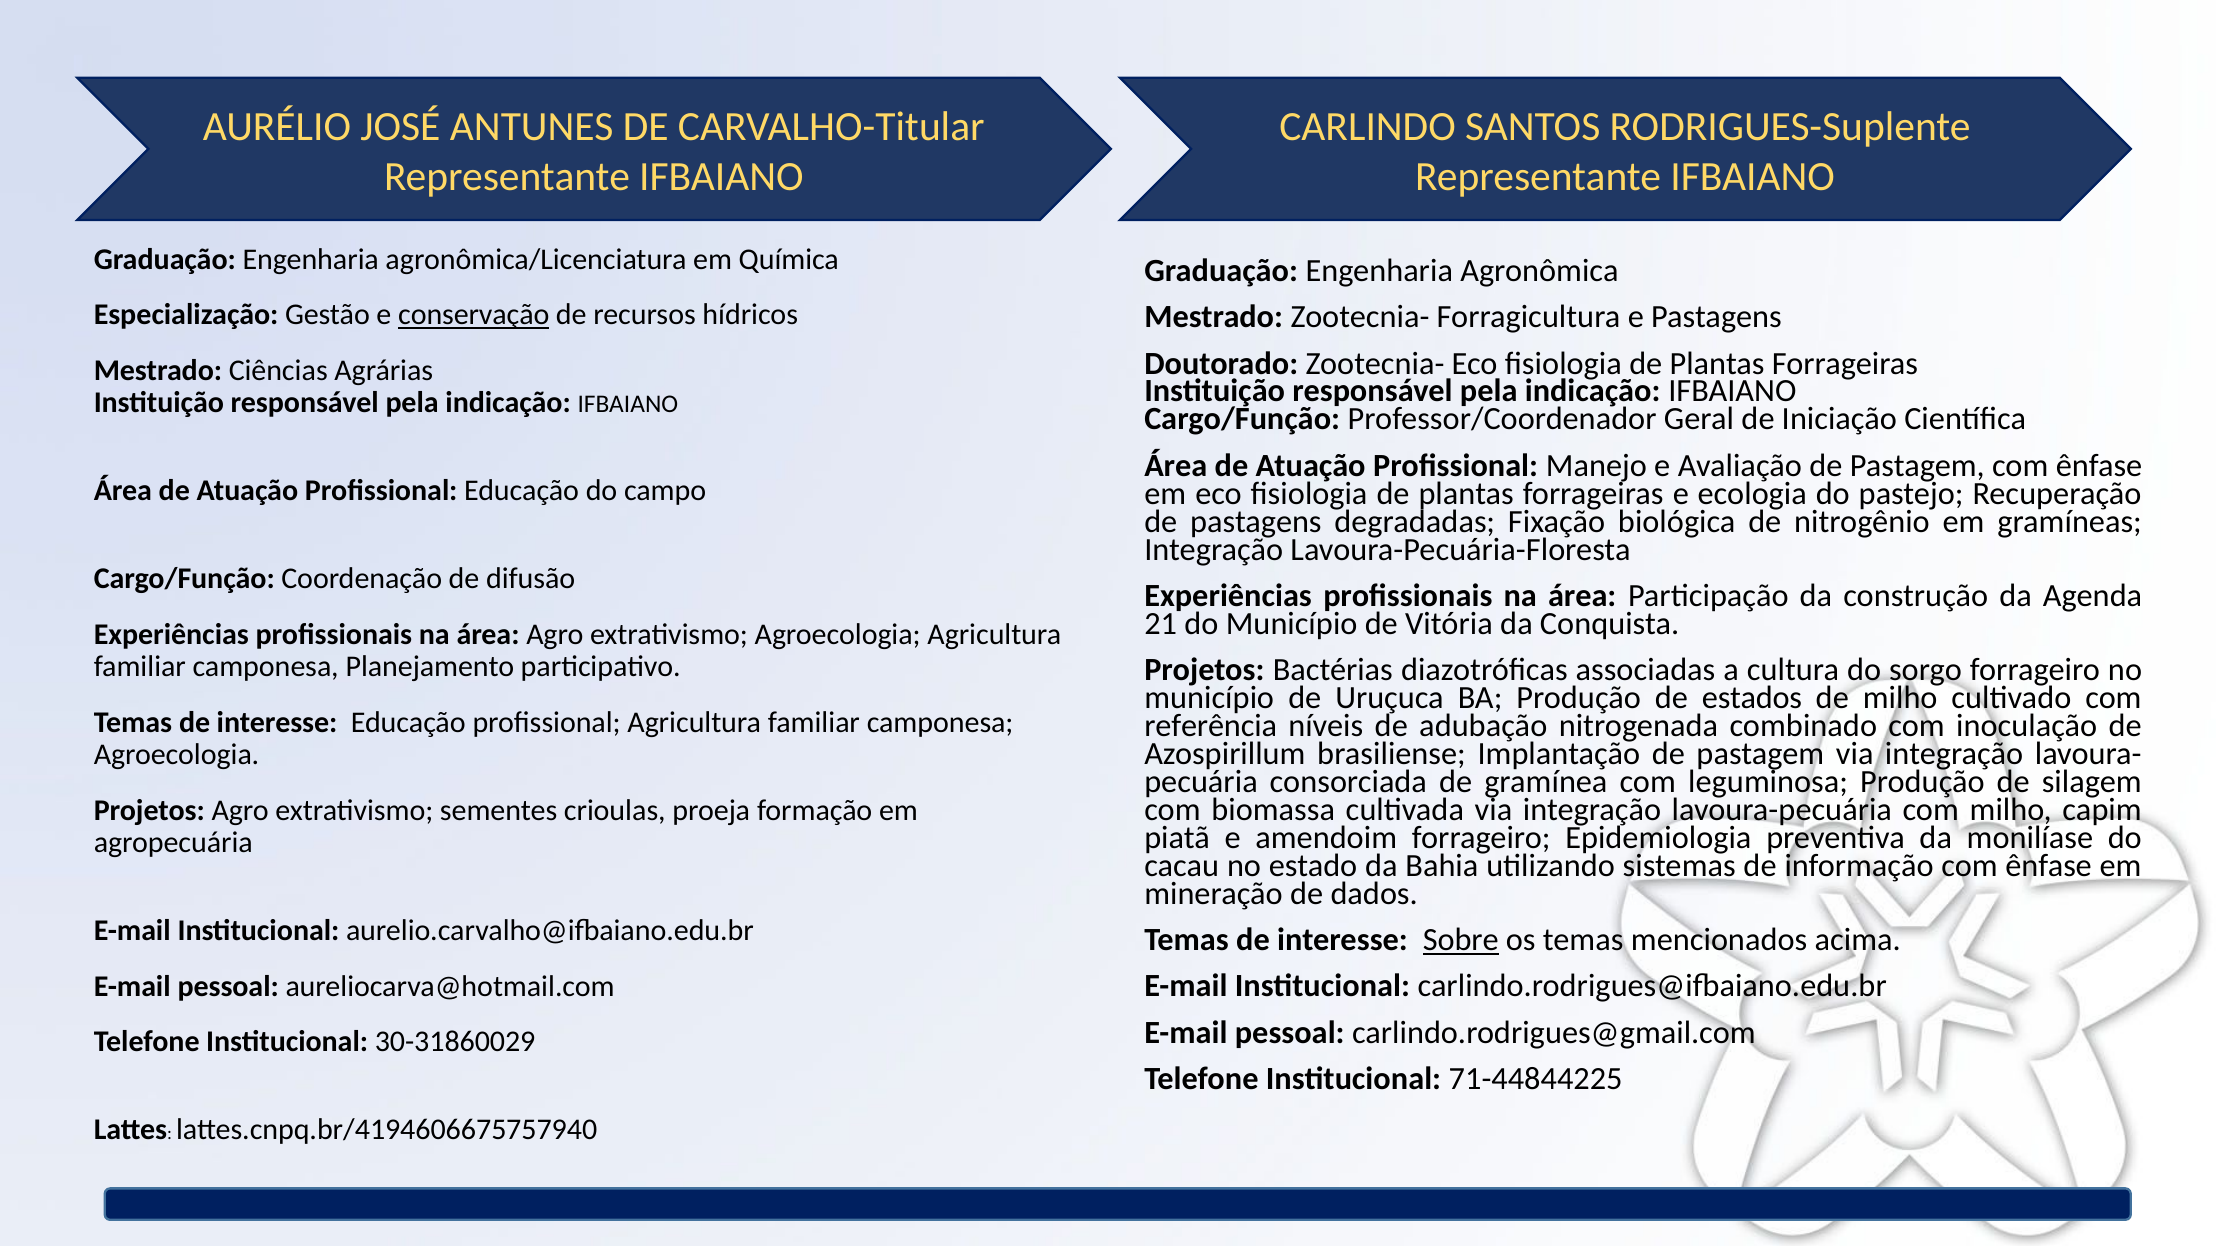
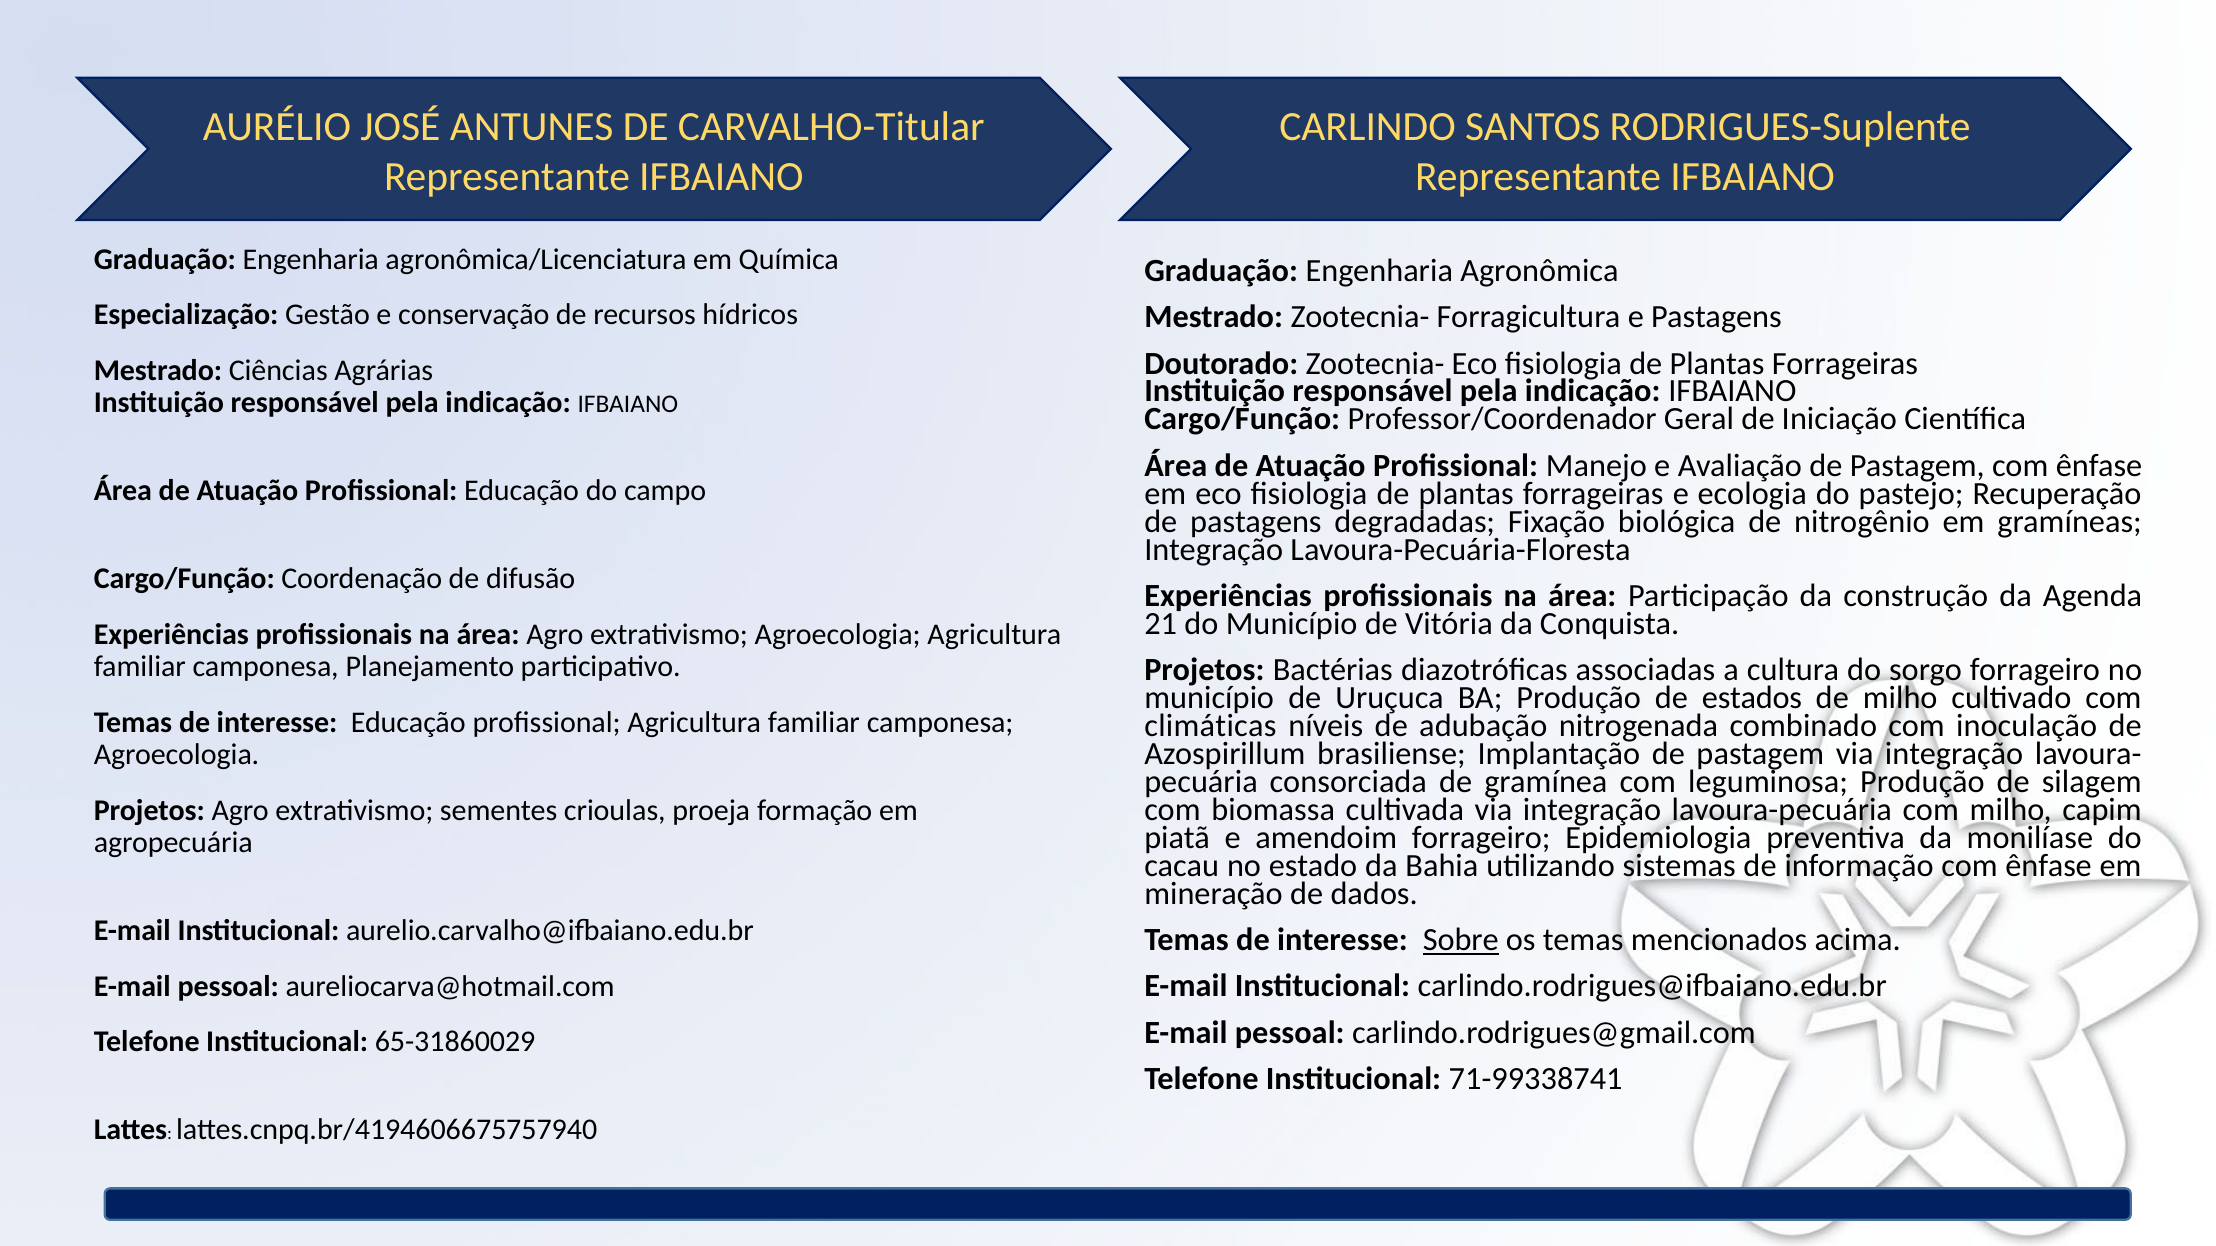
conservação underline: present -> none
referência: referência -> climáticas
30-31860029: 30-31860029 -> 65-31860029
71-44844225: 71-44844225 -> 71-99338741
